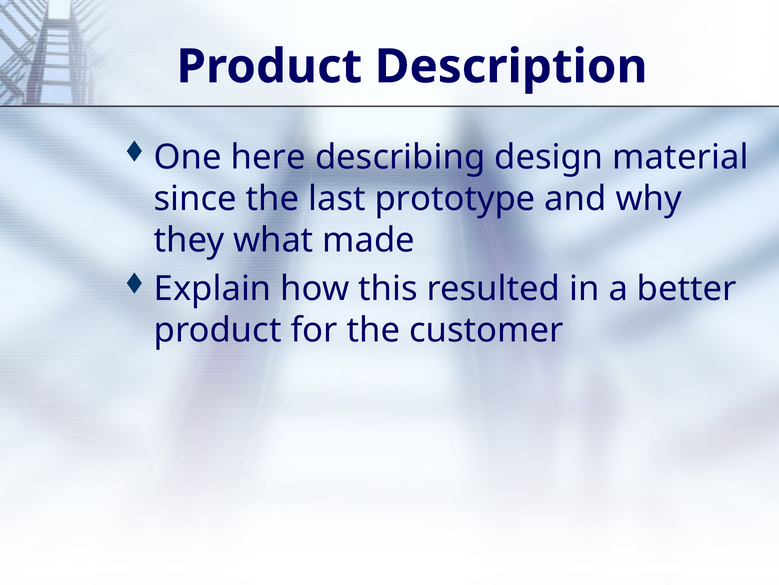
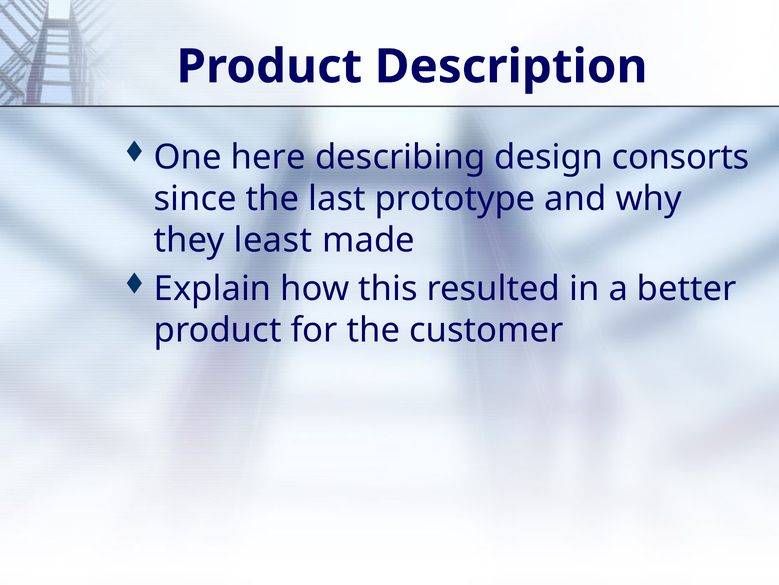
material: material -> consorts
what: what -> least
